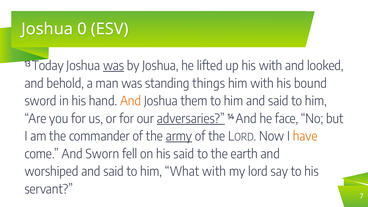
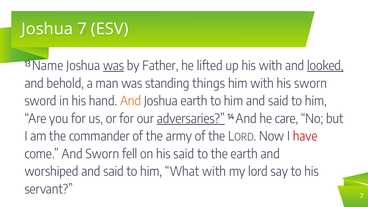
Joshua 0: 0 -> 7
Today: Today -> Name
by Joshua: Joshua -> Father
looked underline: none -> present
his bound: bound -> sworn
Joshua them: them -> earth
face: face -> care
army underline: present -> none
have colour: orange -> red
